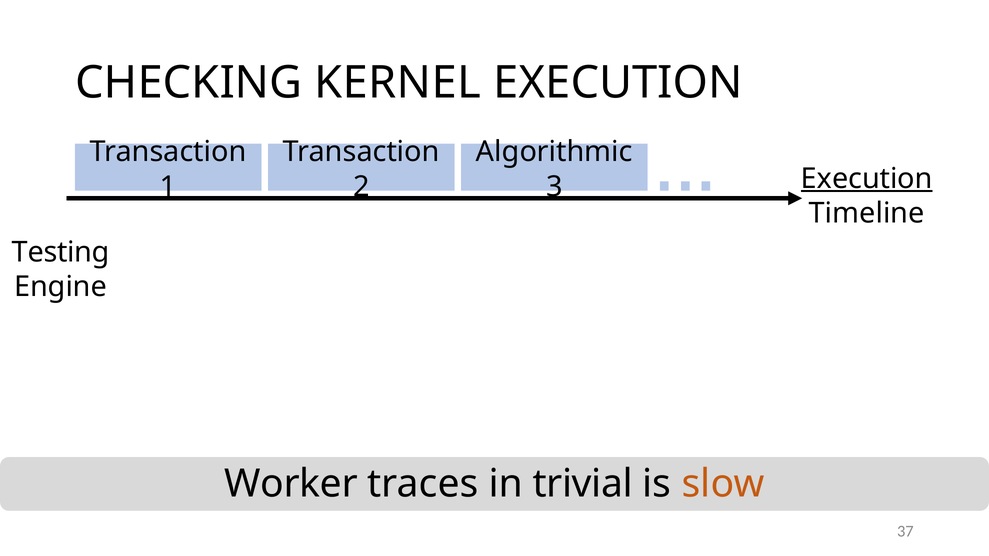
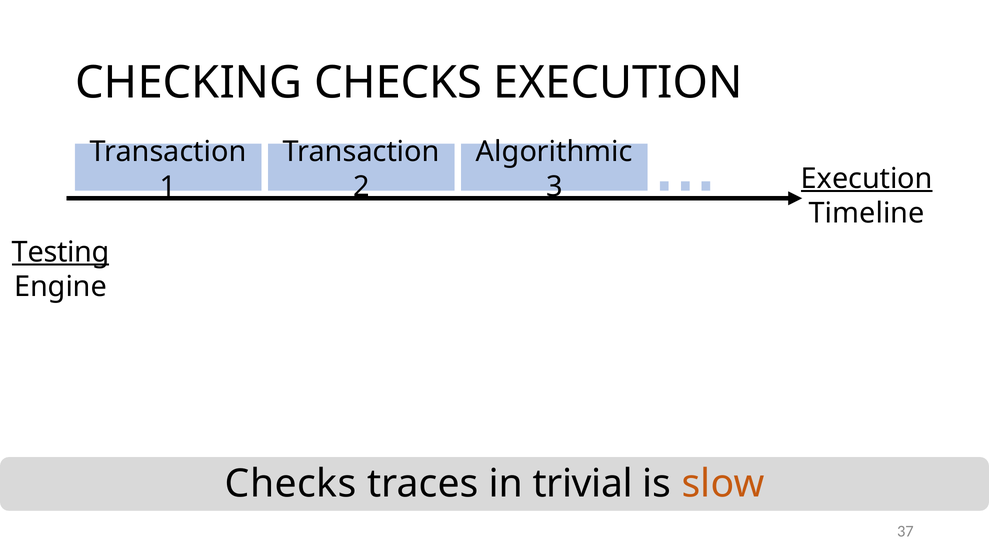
CHECKING KERNEL: KERNEL -> CHECKS
Testing underline: none -> present
Worker at (291, 484): Worker -> Checks
